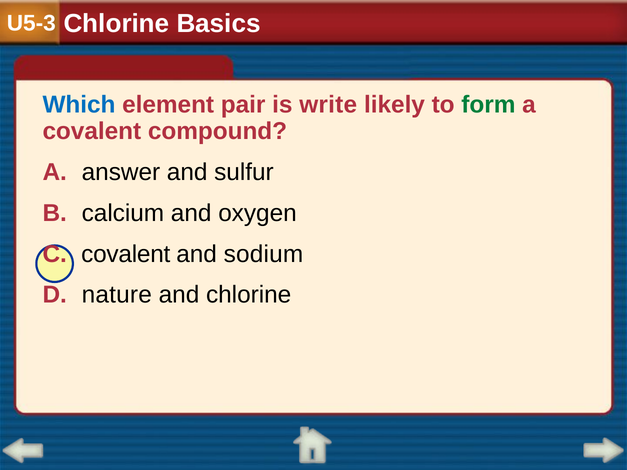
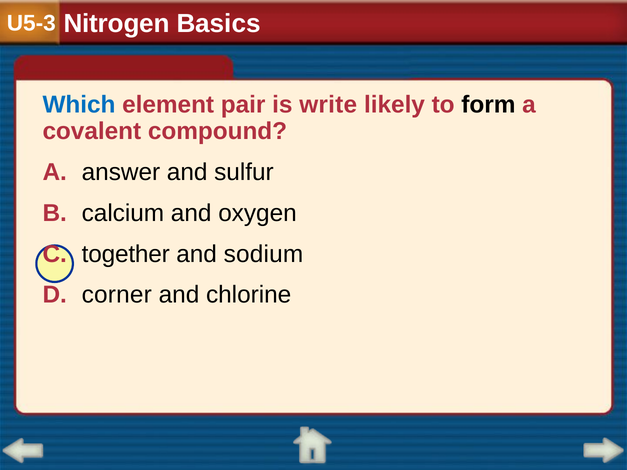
Chlorine at (116, 24): Chlorine -> Nitrogen
form colour: green -> black
C covalent: covalent -> together
nature: nature -> corner
